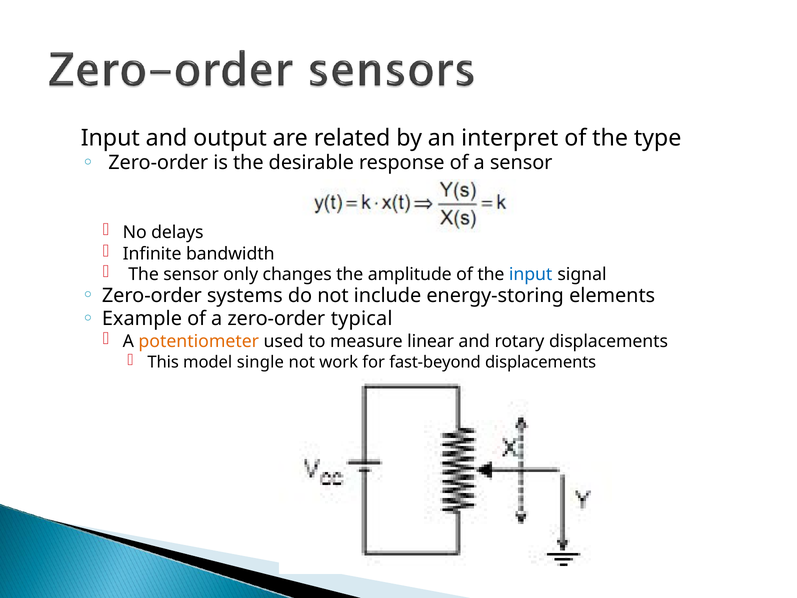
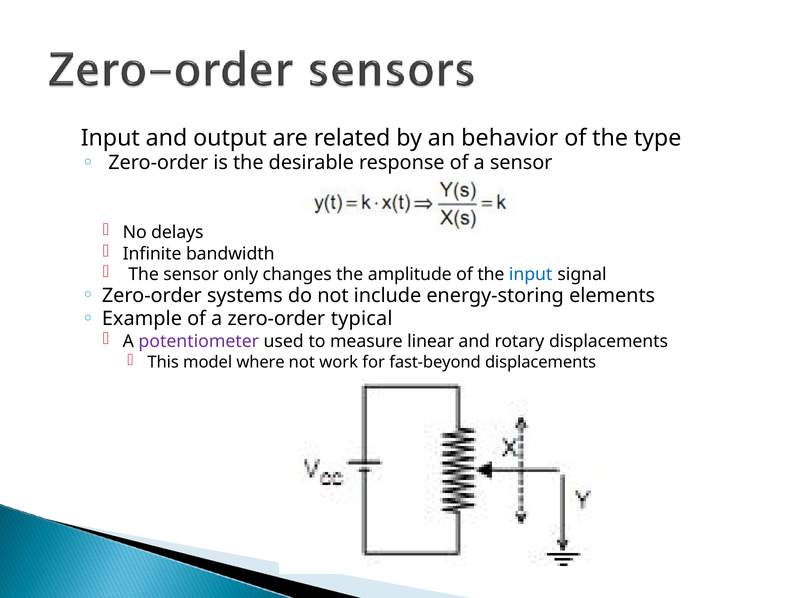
interpret: interpret -> behavior
potentiometer colour: orange -> purple
single: single -> where
